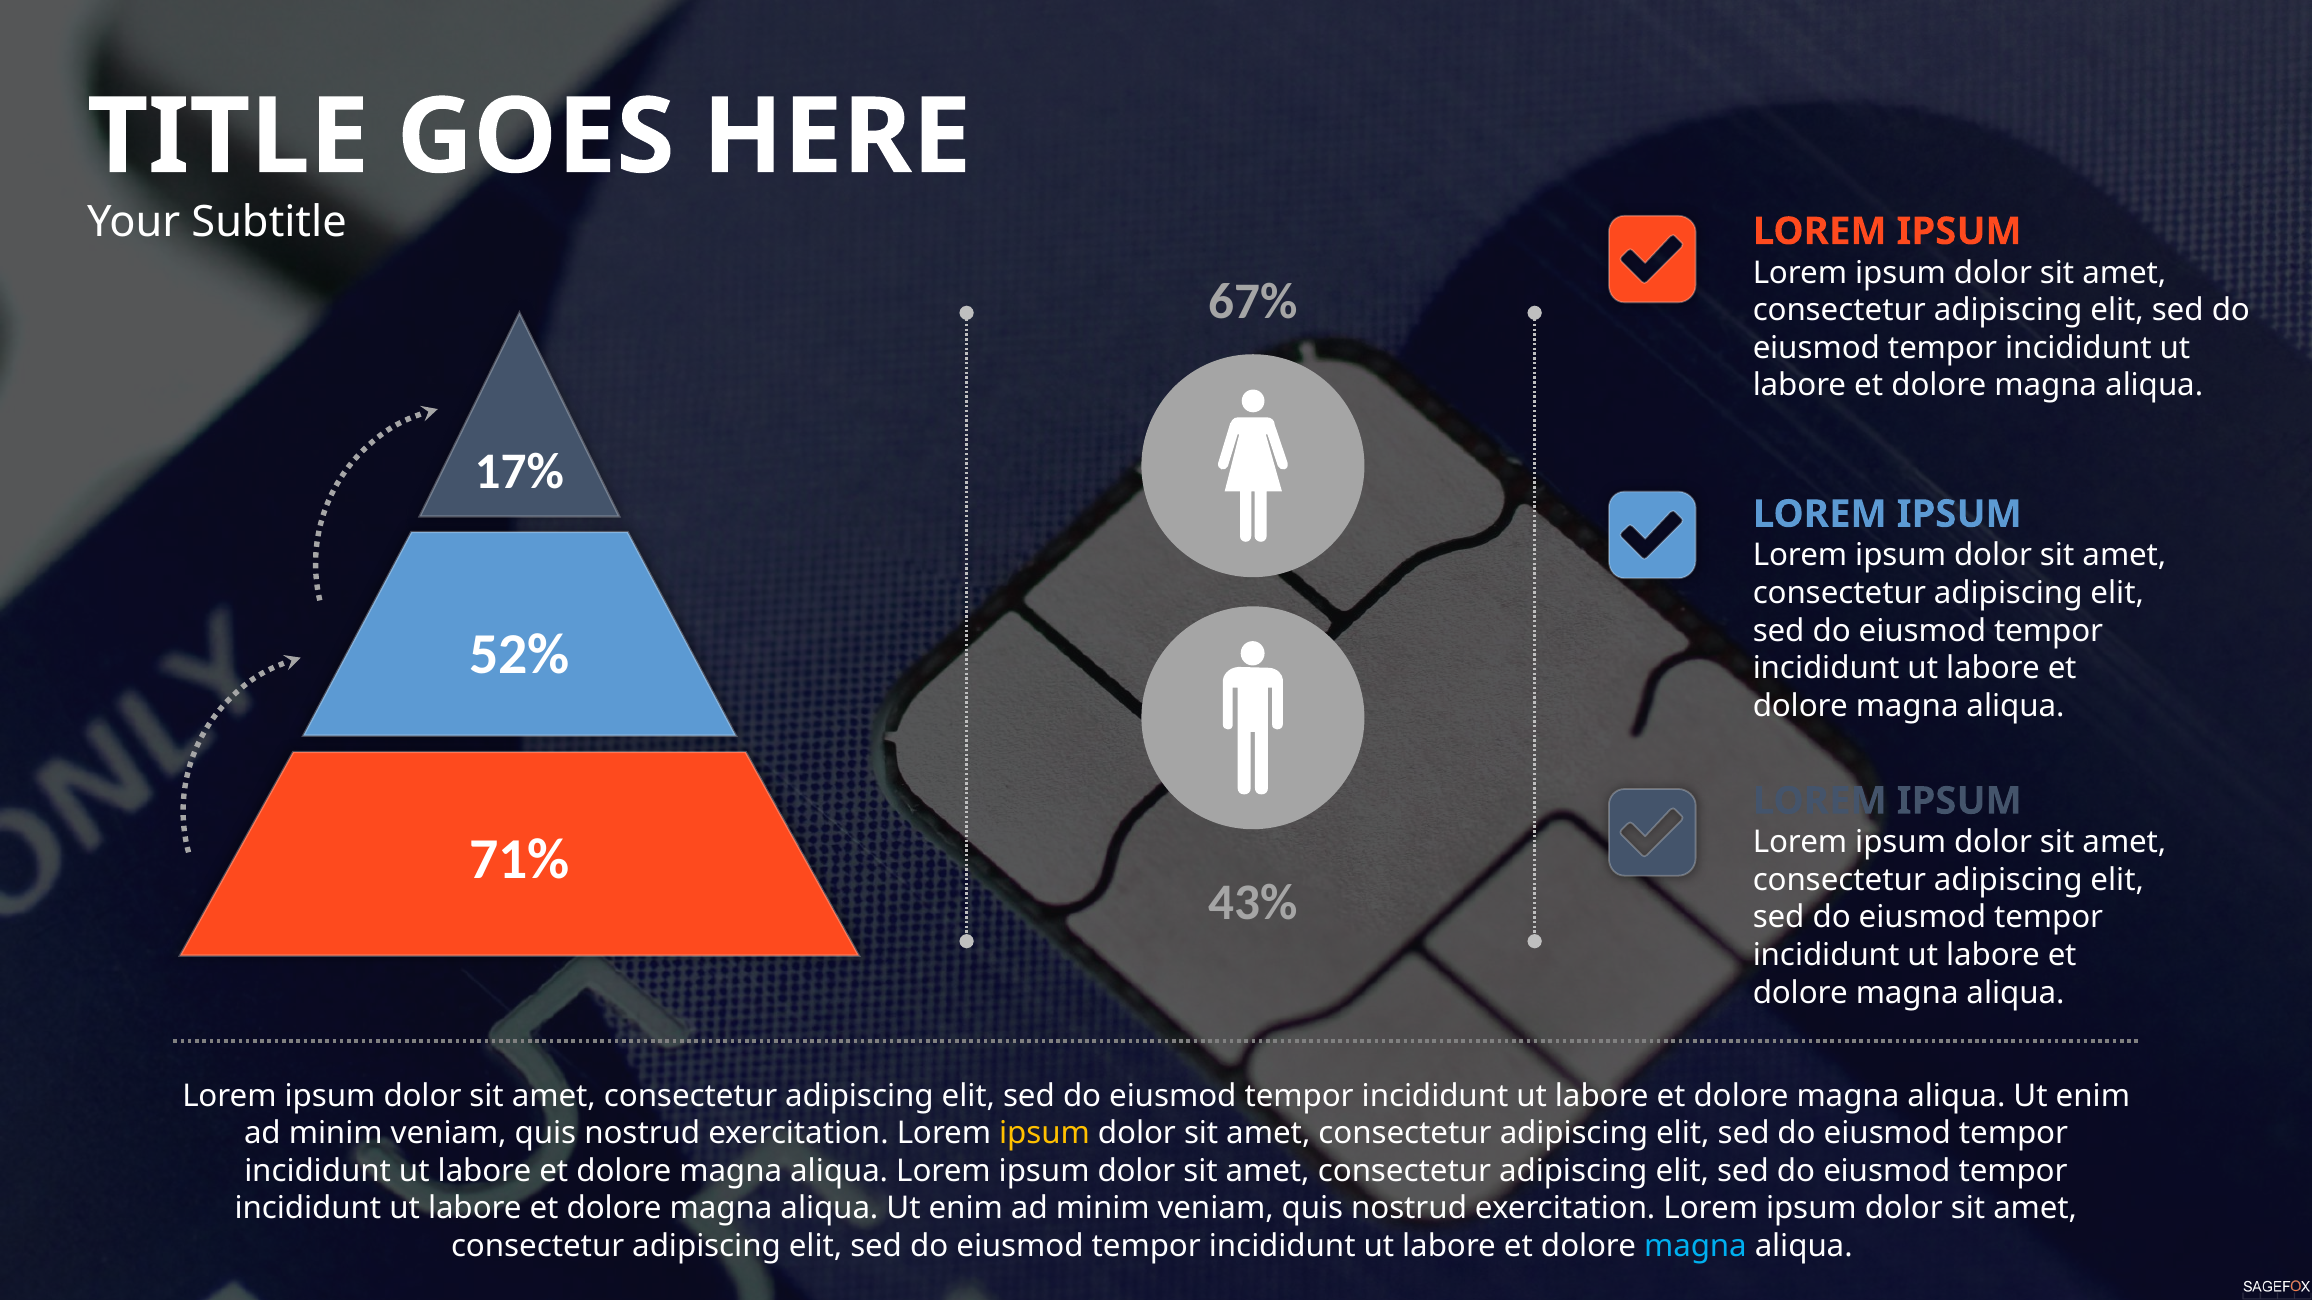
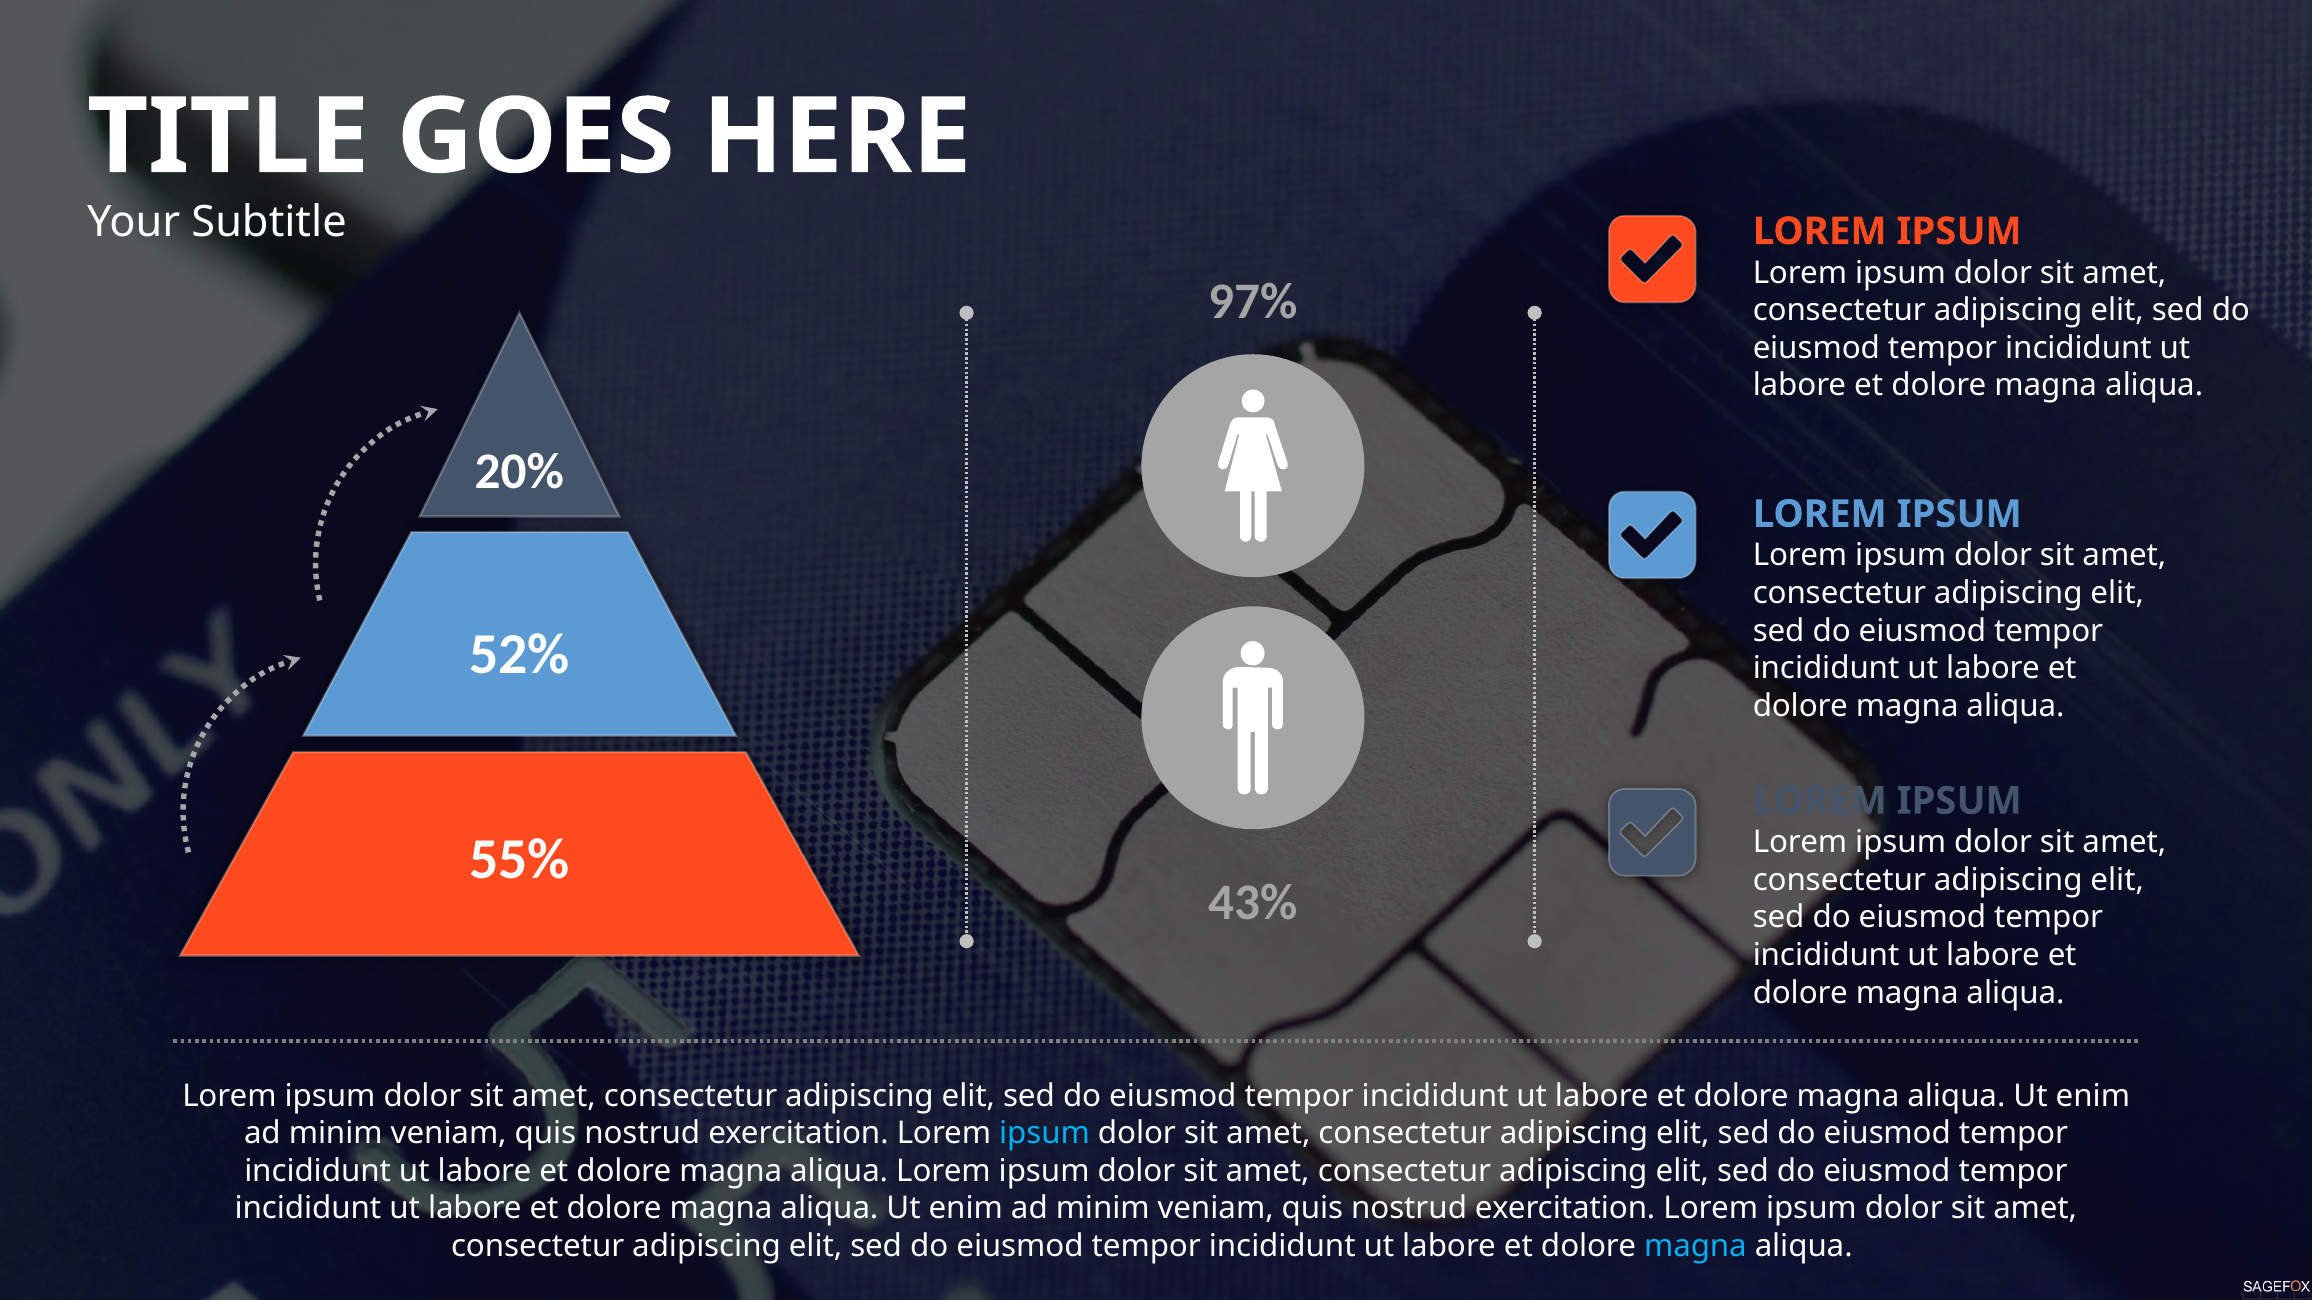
67%: 67% -> 97%
17%: 17% -> 20%
71%: 71% -> 55%
ipsum at (1045, 1134) colour: yellow -> light blue
